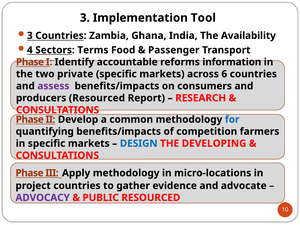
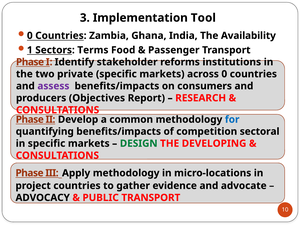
3 at (30, 36): 3 -> 0
4: 4 -> 1
accountable: accountable -> stakeholder
information: information -> institutions
across 6: 6 -> 0
producers Resourced: Resourced -> Objectives
farmers: farmers -> sectoral
DESIGN colour: blue -> green
ADVOCACY colour: purple -> black
PUBLIC RESOURCED: RESOURCED -> TRANSPORT
